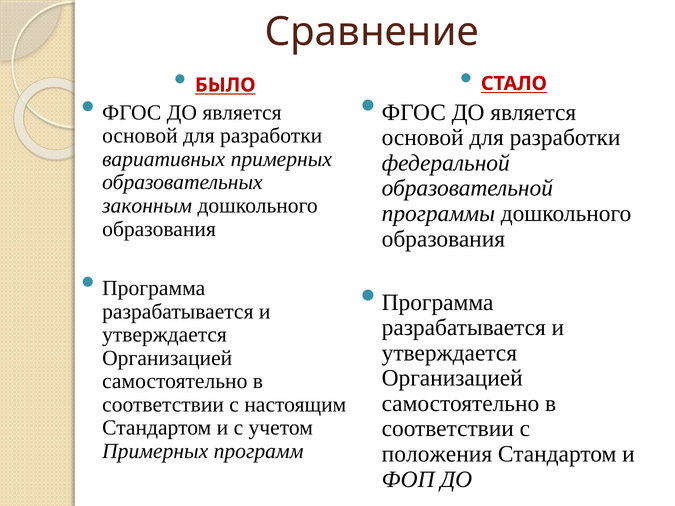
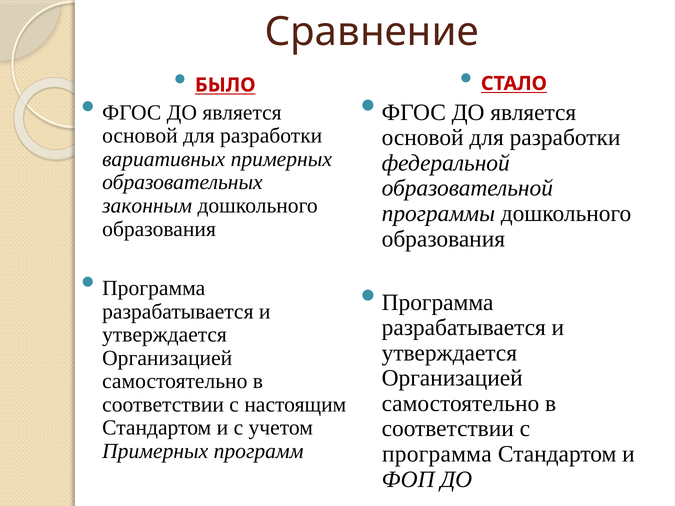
положения at (437, 454): положения -> программа
